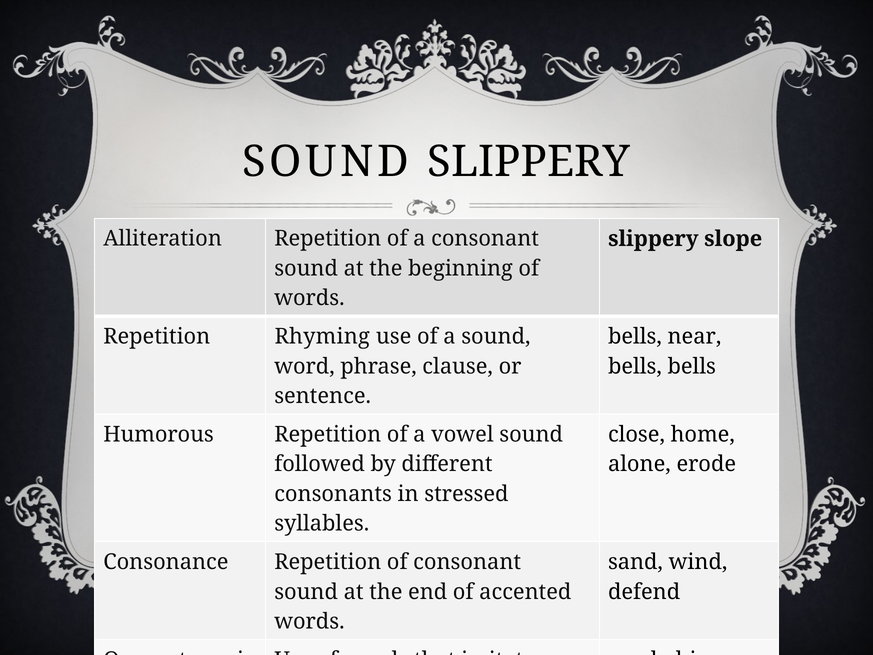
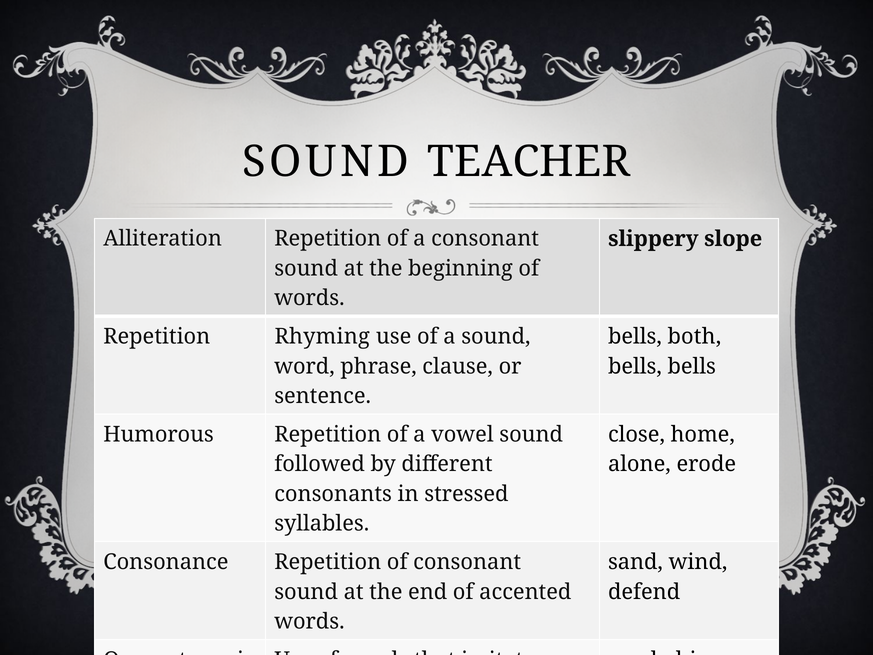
SOUND SLIPPERY: SLIPPERY -> TEACHER
bells near: near -> both
